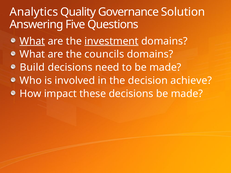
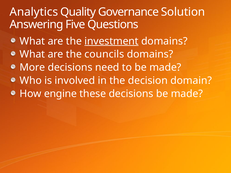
What at (32, 41) underline: present -> none
Build: Build -> More
achieve: achieve -> domain
impact: impact -> engine
